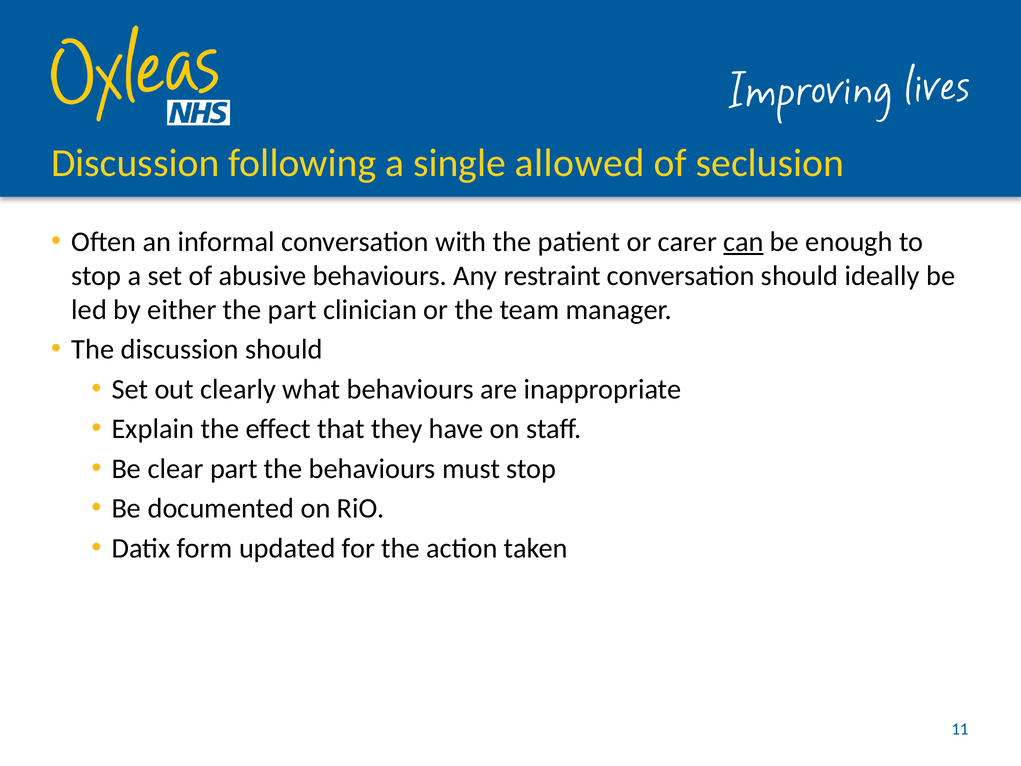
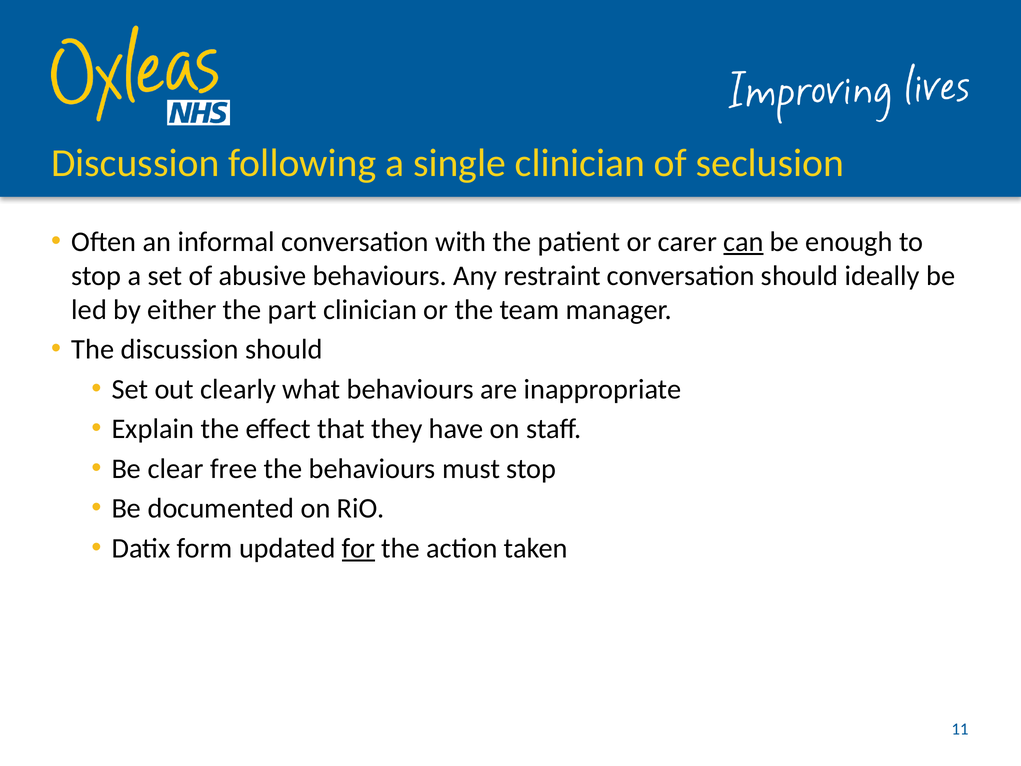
single allowed: allowed -> clinician
clear part: part -> free
for underline: none -> present
